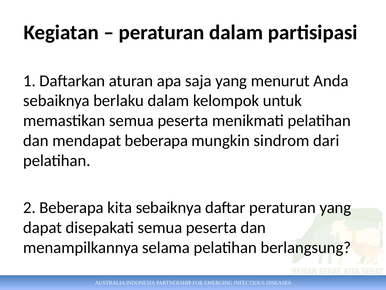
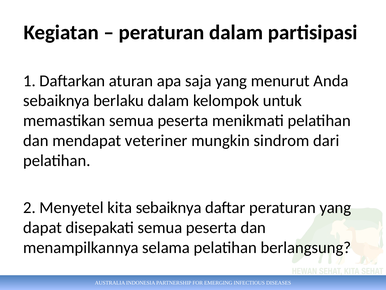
mendapat beberapa: beberapa -> veteriner
2 Beberapa: Beberapa -> Menyetel
